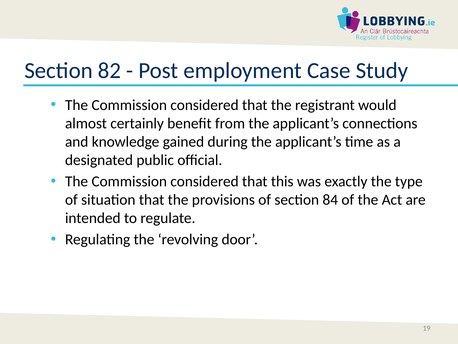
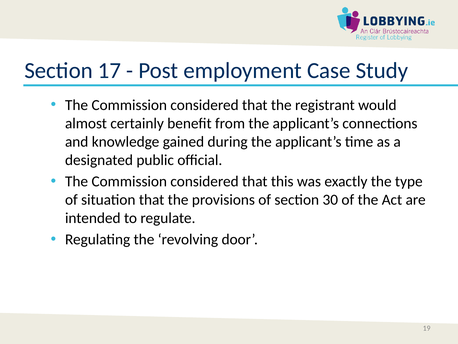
82: 82 -> 17
84: 84 -> 30
